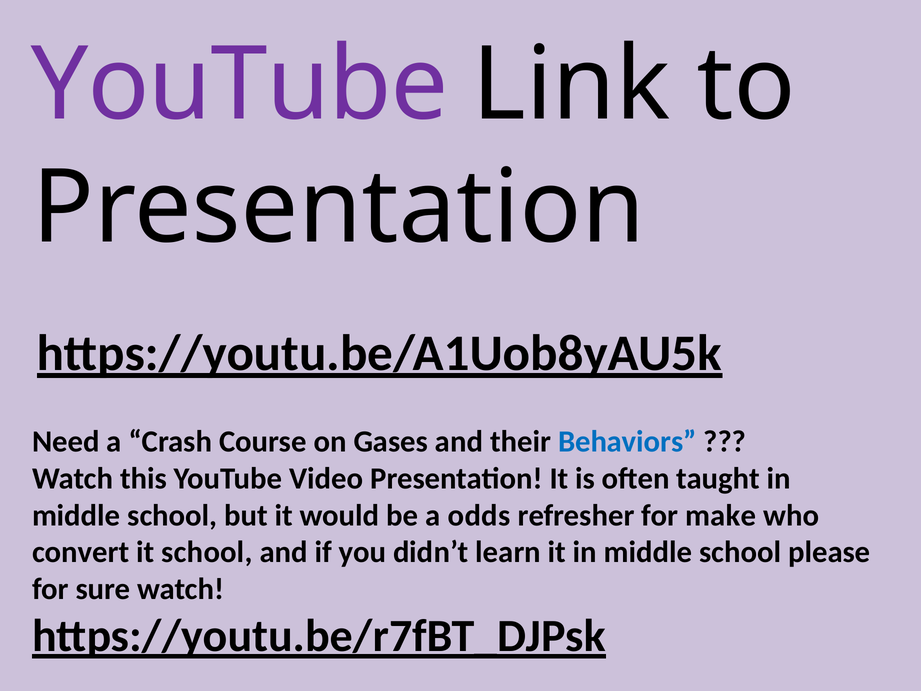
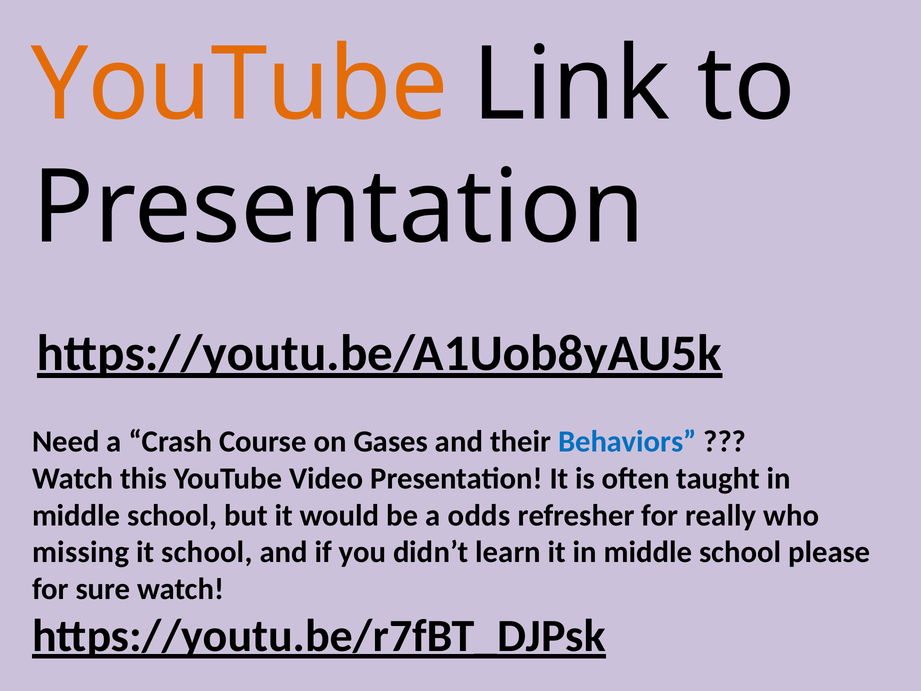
YouTube at (240, 85) colour: purple -> orange
make: make -> really
convert: convert -> missing
